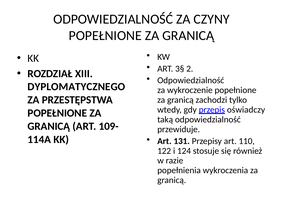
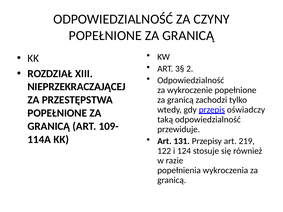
DYPLOMATYCZNEGO: DYPLOMATYCZNEGO -> NIEPRZEKRACZAJĄCEJ
110: 110 -> 219
